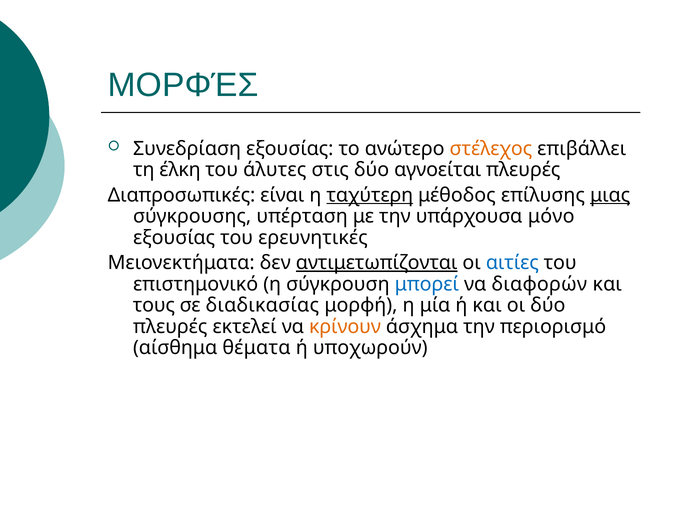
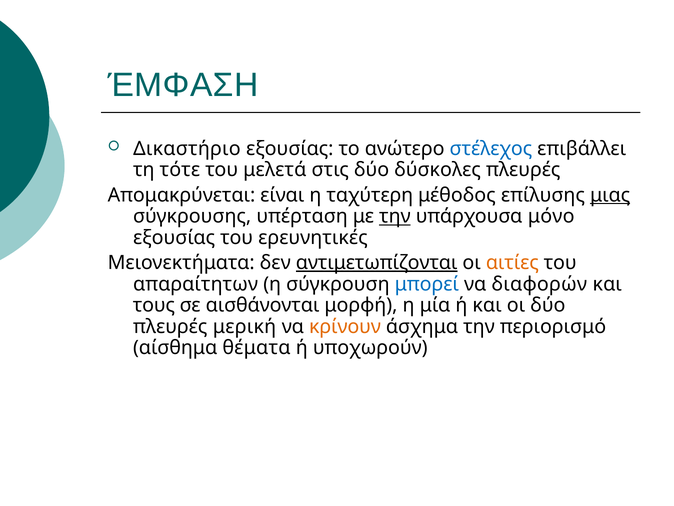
ΜΟΡΦΈΣ: ΜΟΡΦΈΣ -> ΈΜΦΑΣΗ
Συνεδρίαση: Συνεδρίαση -> Δικαστήριο
στέλεχος colour: orange -> blue
έλκη: έλκη -> τότε
άλυτες: άλυτες -> μελετά
αγνοείται: αγνοείται -> δύσκολες
Διαπροσωπικές: Διαπροσωπικές -> Απομακρύνεται
ταχύτερη underline: present -> none
την at (395, 216) underline: none -> present
αιτίες colour: blue -> orange
επιστημονικό: επιστημονικό -> απαραίτητων
διαδικασίας: διαδικασίας -> αισθάνονται
εκτελεί: εκτελεί -> μερική
